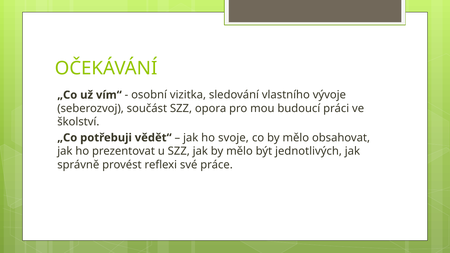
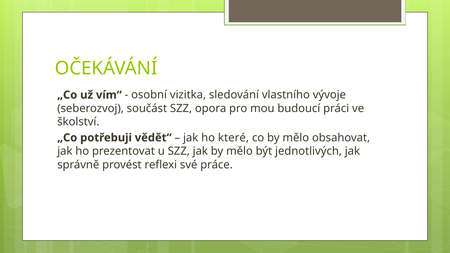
svoje: svoje -> které
